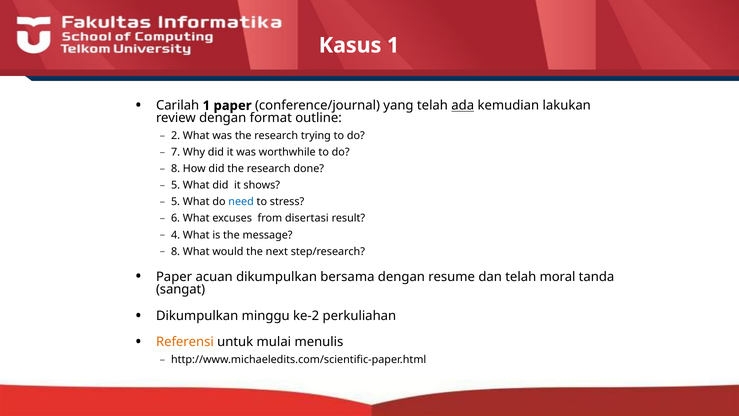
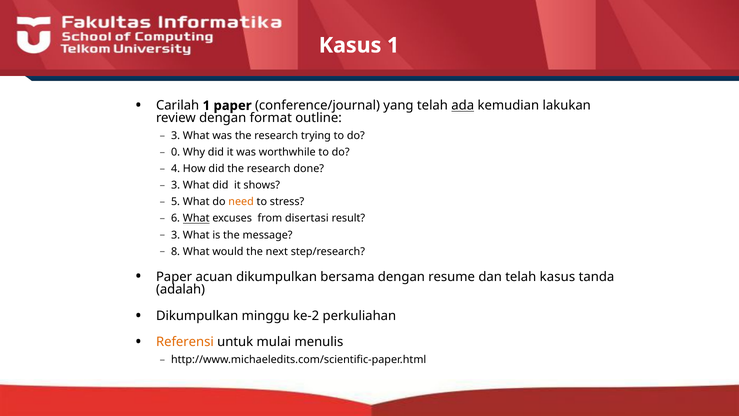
2 at (176, 136): 2 -> 3
7: 7 -> 0
8 at (176, 169): 8 -> 4
5 at (176, 185): 5 -> 3
need colour: blue -> orange
What at (196, 218) underline: none -> present
4 at (176, 235): 4 -> 3
telah moral: moral -> kasus
sangat: sangat -> adalah
